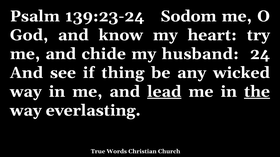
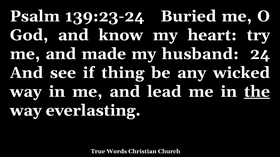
Sodom: Sodom -> Buried
chide: chide -> made
lead underline: present -> none
